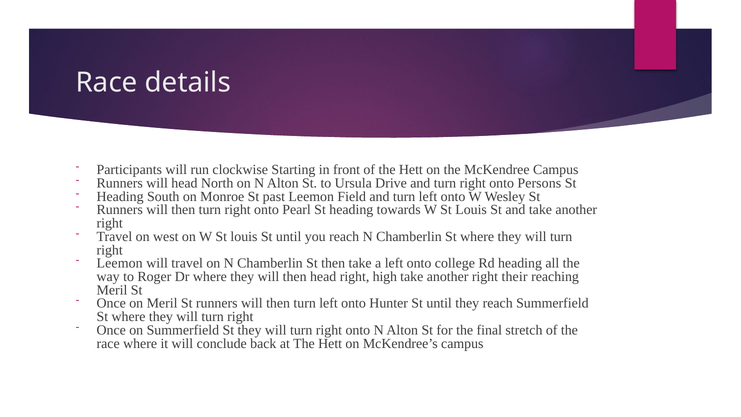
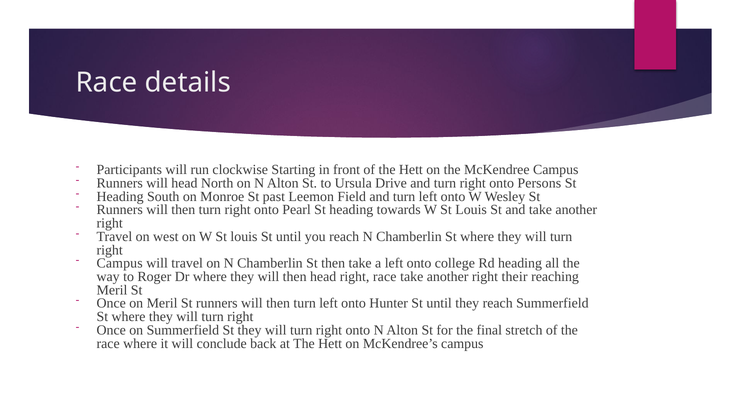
Leemon at (120, 263): Leemon -> Campus
right high: high -> race
